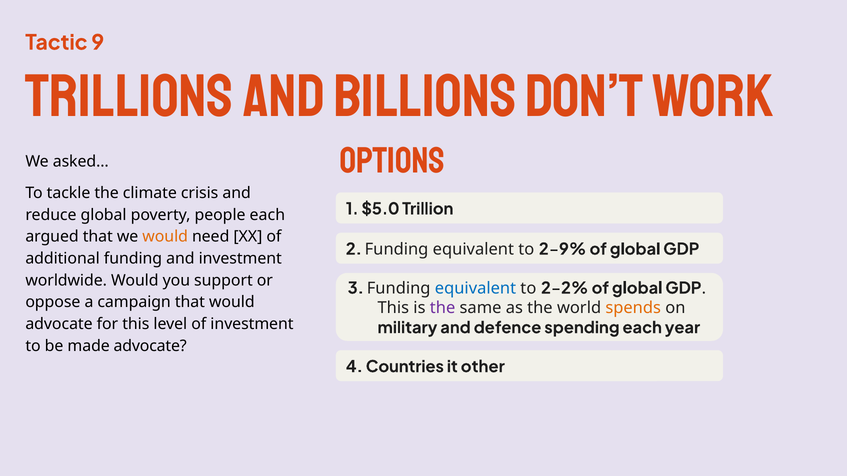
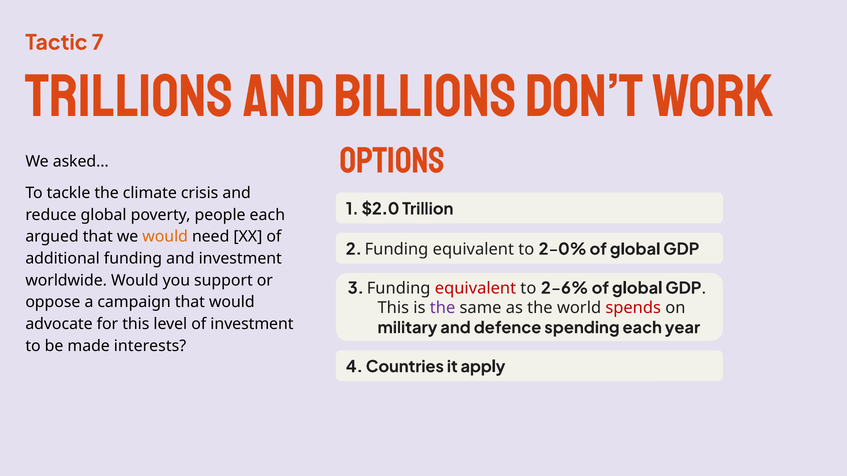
9: 9 -> 7
$5.0: $5.0 -> $2.0
2-9%: 2-9% -> 2-0%
equivalent at (475, 289) colour: blue -> red
2-2%: 2-2% -> 2-6%
spends colour: orange -> red
made advocate: advocate -> interests
other: other -> apply
